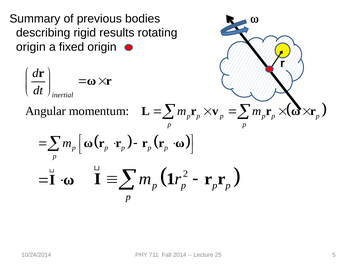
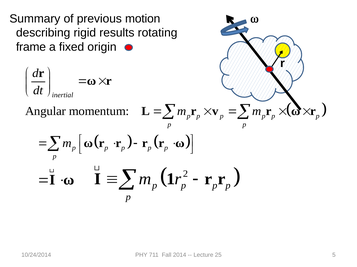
bodies: bodies -> motion
origin at (31, 47): origin -> frame
